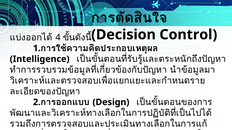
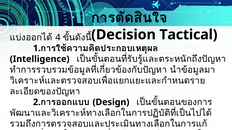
Control: Control -> Tactical
